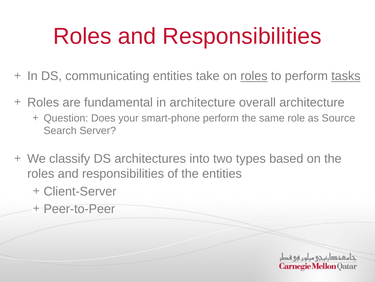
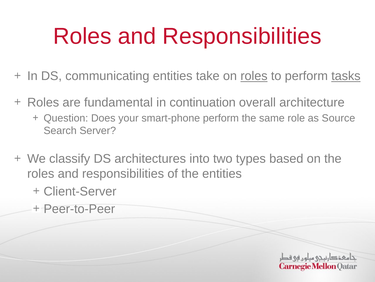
in architecture: architecture -> continuation
